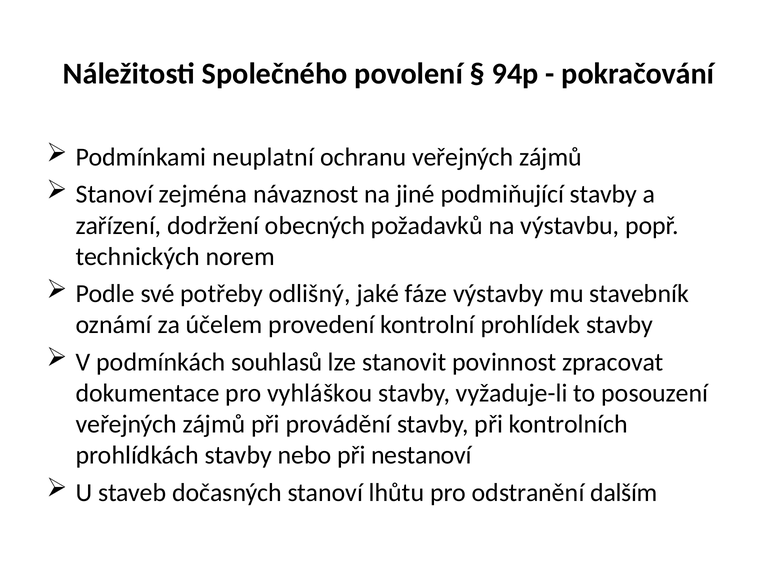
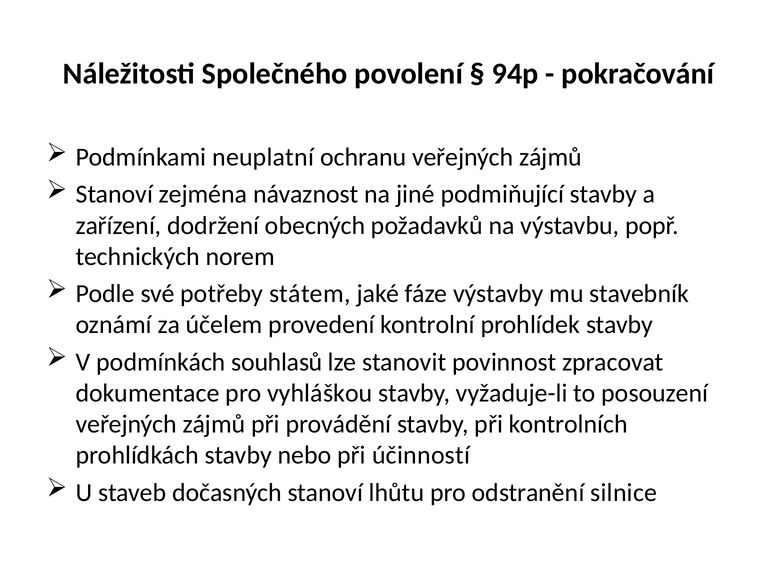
odlišný: odlišný -> státem
nestanoví: nestanoví -> účinností
dalším: dalším -> silnice
